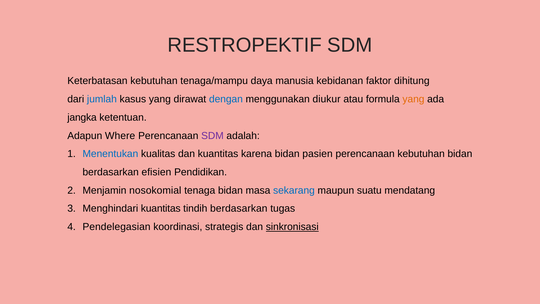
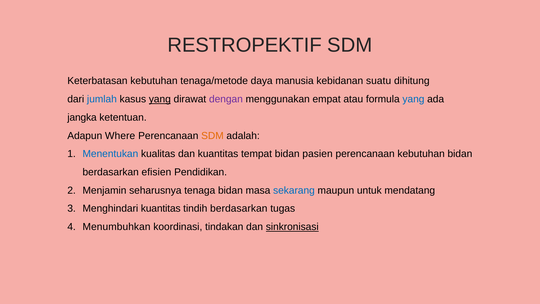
tenaga/mampu: tenaga/mampu -> tenaga/metode
faktor: faktor -> suatu
yang at (160, 99) underline: none -> present
dengan colour: blue -> purple
diukur: diukur -> empat
yang at (413, 99) colour: orange -> blue
SDM at (212, 136) colour: purple -> orange
karena: karena -> tempat
nosokomial: nosokomial -> seharusnya
suatu: suatu -> untuk
Pendelegasian: Pendelegasian -> Menumbuhkan
strategis: strategis -> tindakan
